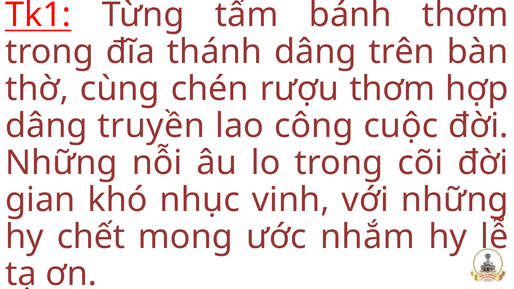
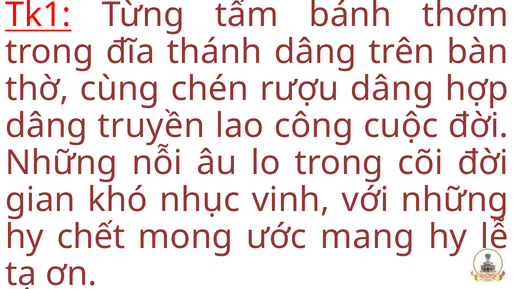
rượu thơm: thơm -> dâng
nhắm: nhắm -> mang
